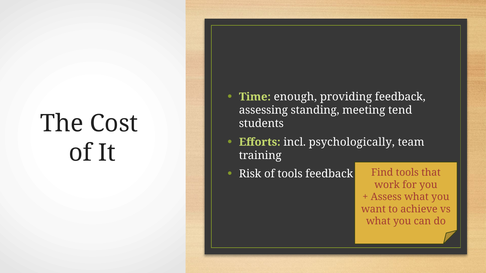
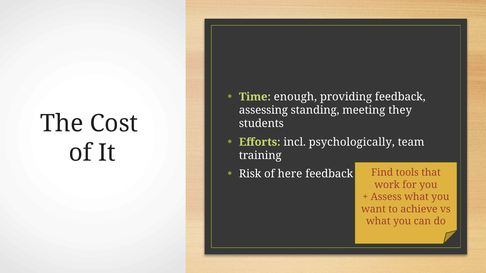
tend: tend -> they
of tools: tools -> here
